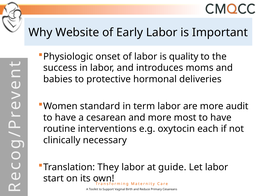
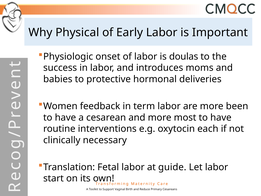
Website: Website -> Physical
quality: quality -> doulas
standard: standard -> feedback
audit: audit -> been
They: They -> Fetal
